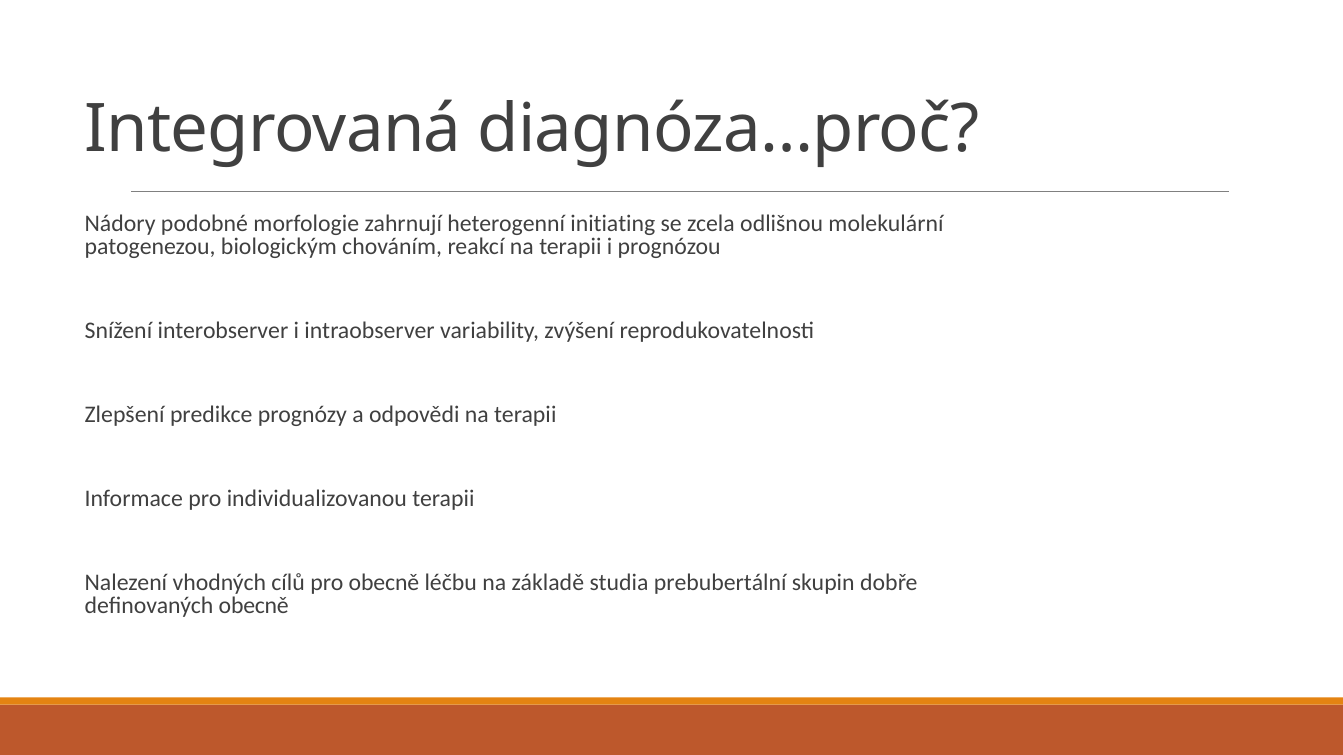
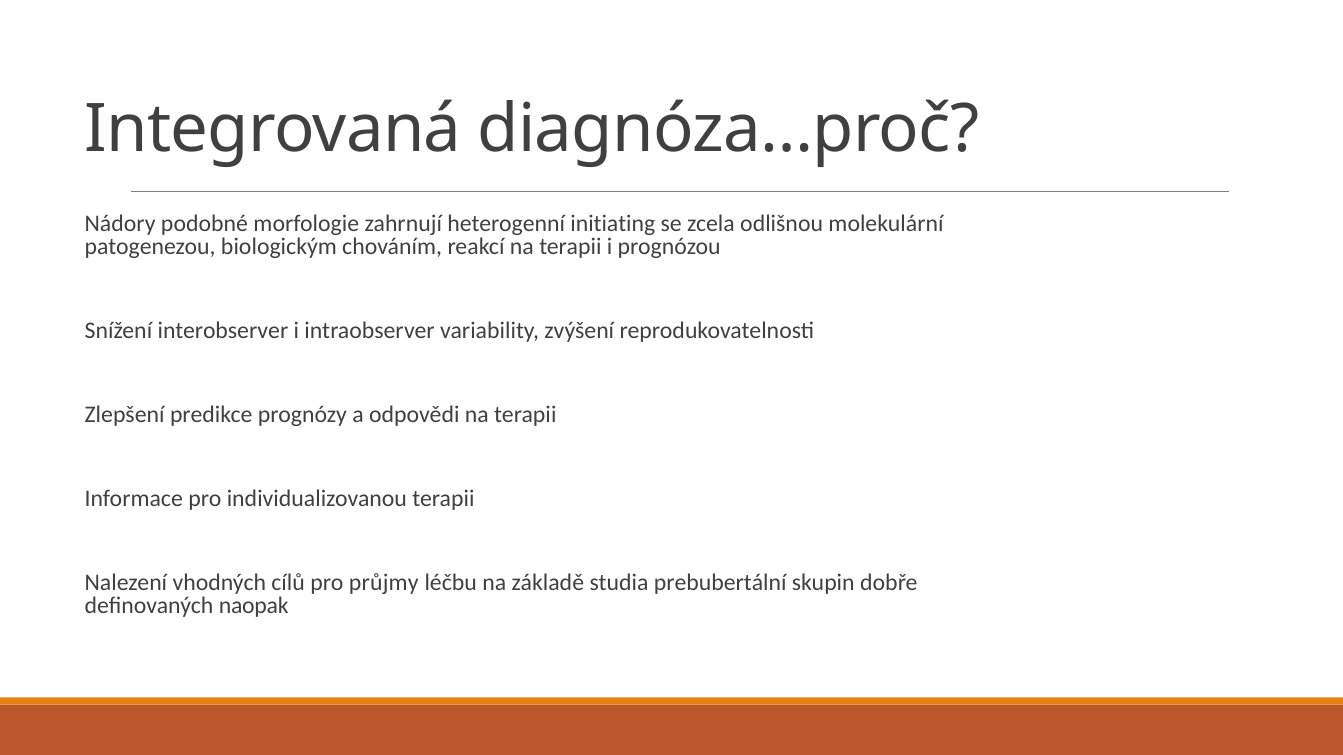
pro obecně: obecně -> průjmy
definovaných obecně: obecně -> naopak
